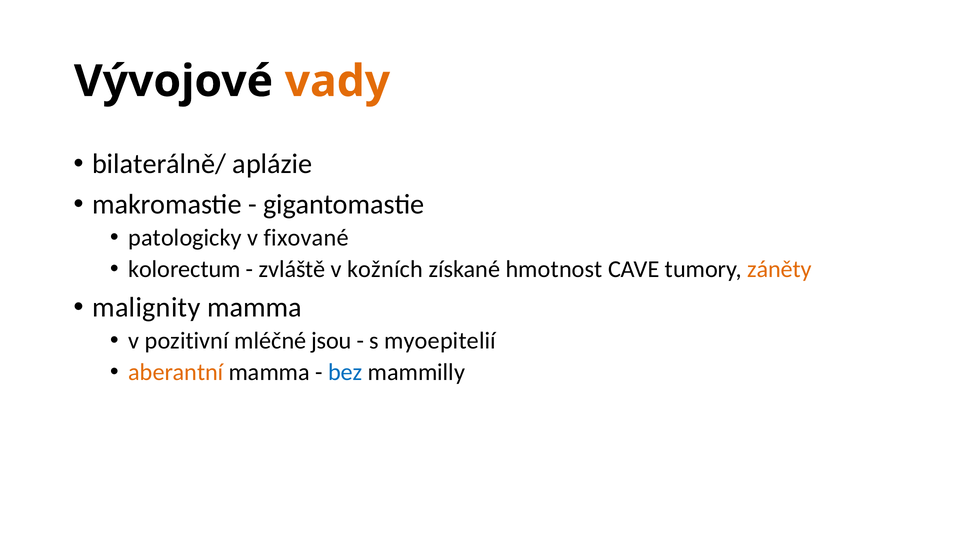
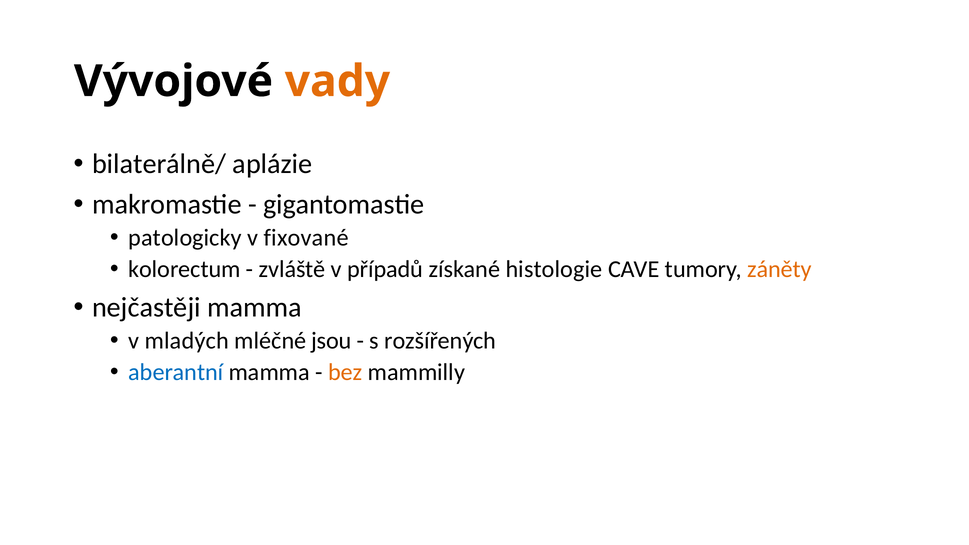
kožních: kožních -> případů
hmotnost: hmotnost -> histologie
malignity: malignity -> nejčastěji
pozitivní: pozitivní -> mladých
myoepitelií: myoepitelií -> rozšířených
aberantní colour: orange -> blue
bez colour: blue -> orange
